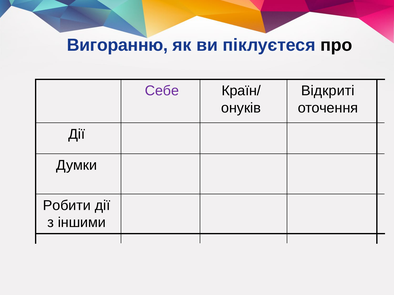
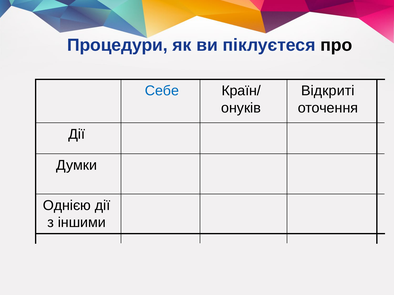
Вигоранню: Вигоранню -> Процедури
Себе colour: purple -> blue
Робити: Робити -> Однією
